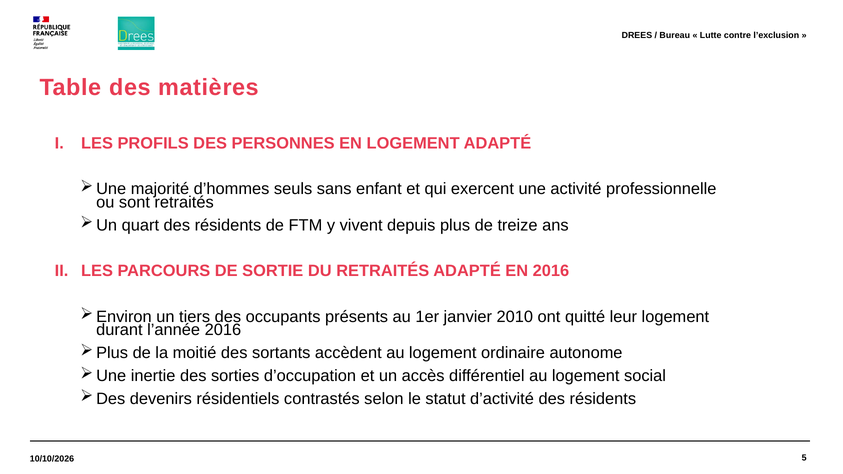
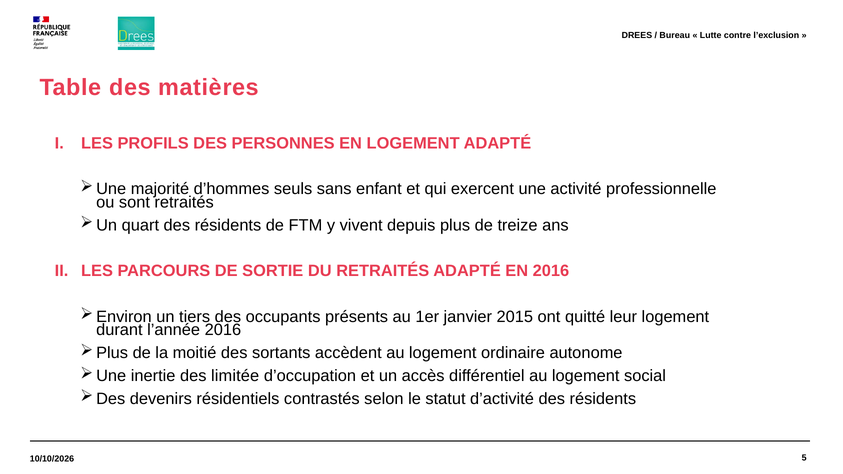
2010: 2010 -> 2015
sorties: sorties -> limitée
